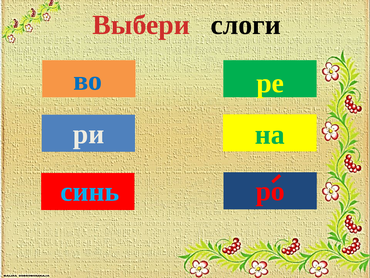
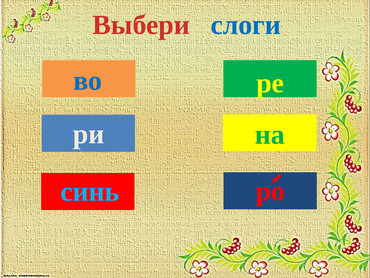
слоги colour: black -> blue
